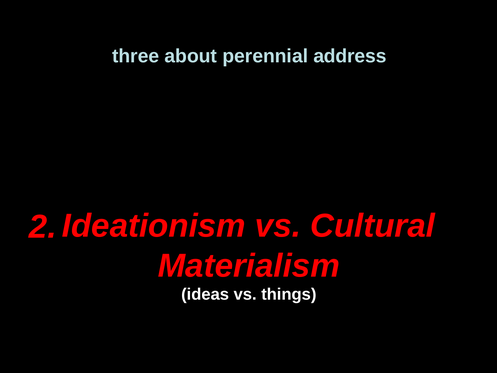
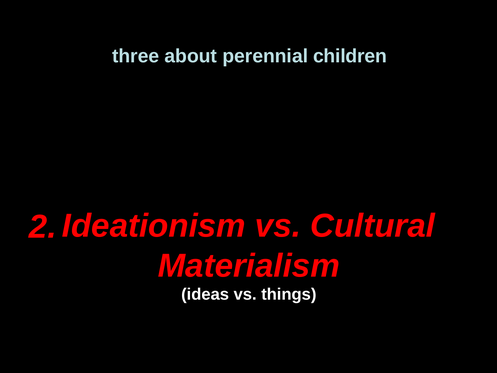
address: address -> children
